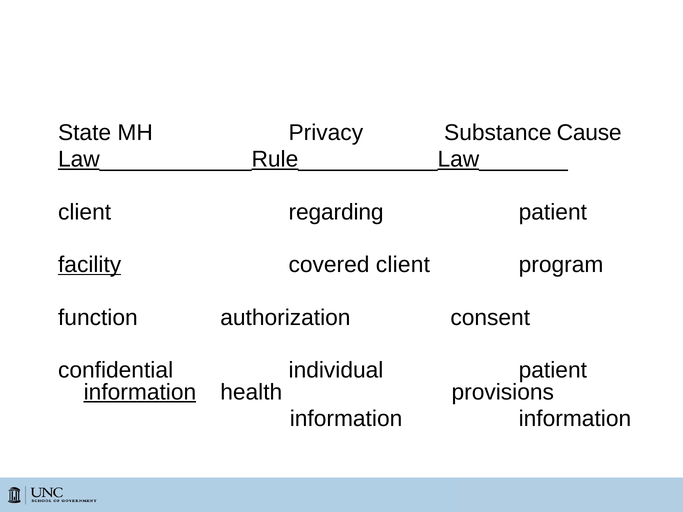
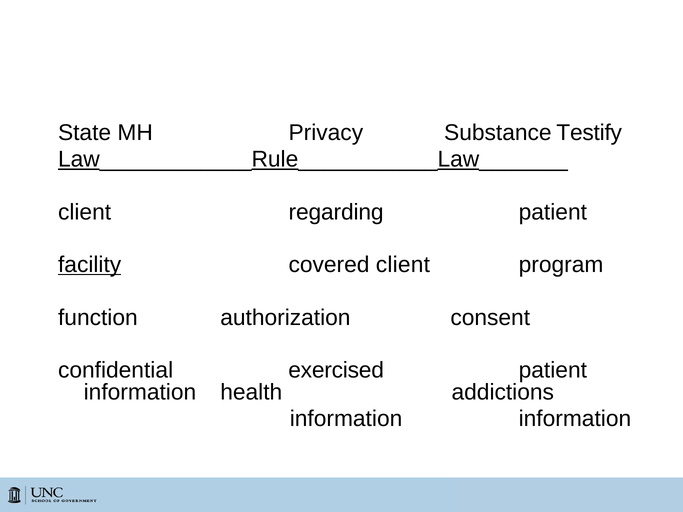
Cause: Cause -> Testify
individual: individual -> exercised
information at (140, 392) underline: present -> none
provisions: provisions -> addictions
